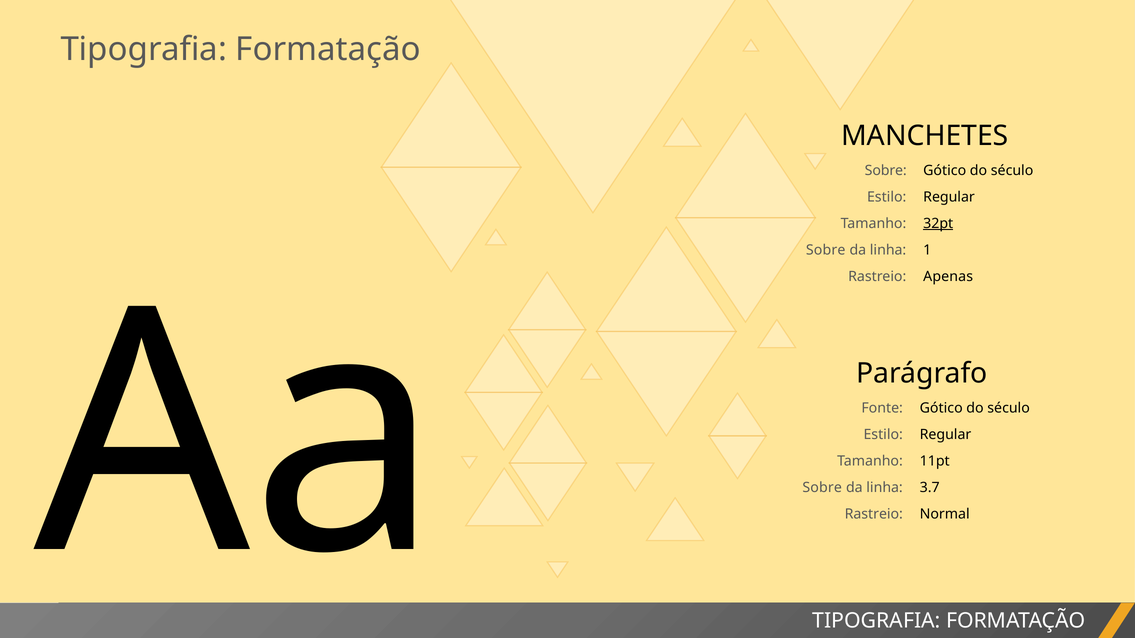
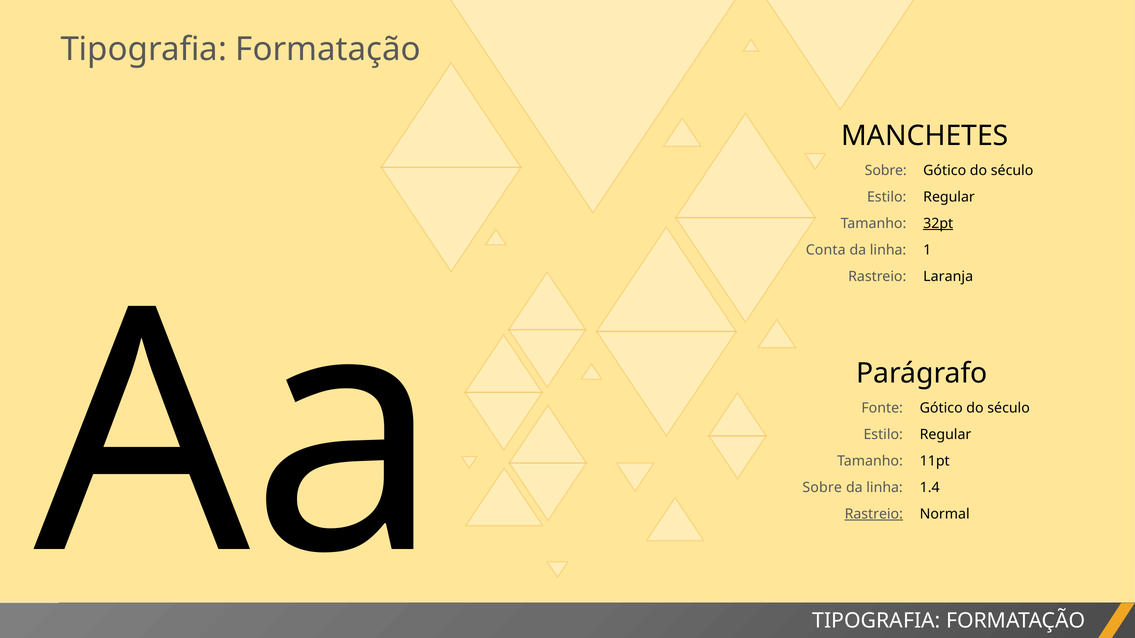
Sobre at (826, 250): Sobre -> Conta
Apenas: Apenas -> Laranja
3.7: 3.7 -> 1.4
Rastreio at (874, 514) underline: none -> present
